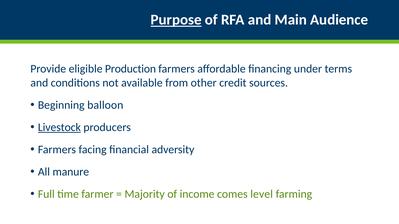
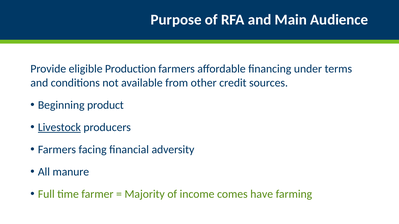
Purpose underline: present -> none
balloon: balloon -> product
level: level -> have
